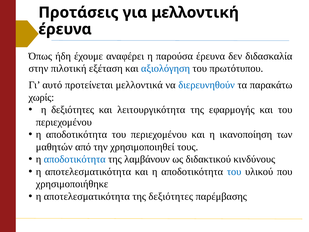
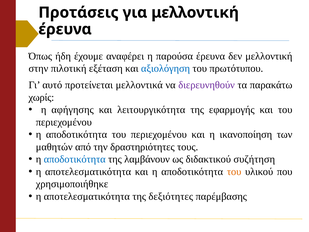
δεν διδασκαλία: διδασκαλία -> μελλοντική
διερευνηθούν colour: blue -> purple
η δεξιότητες: δεξιότητες -> αφήγησης
χρησιμοποιηθεί: χρησιμοποιηθεί -> δραστηριότητες
κινδύνους: κινδύνους -> συζήτηση
του at (234, 172) colour: blue -> orange
